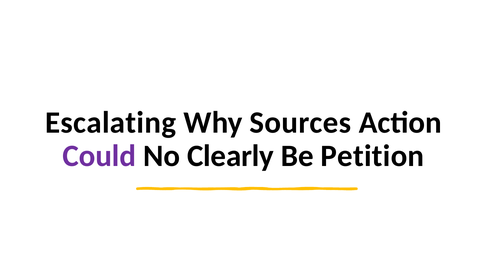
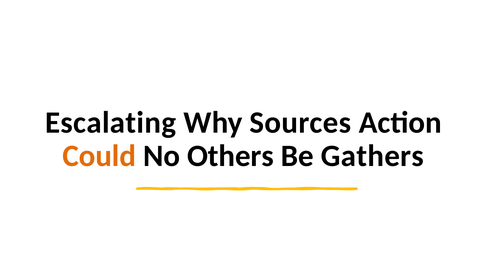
Could colour: purple -> orange
Clearly: Clearly -> Others
Petition: Petition -> Gathers
